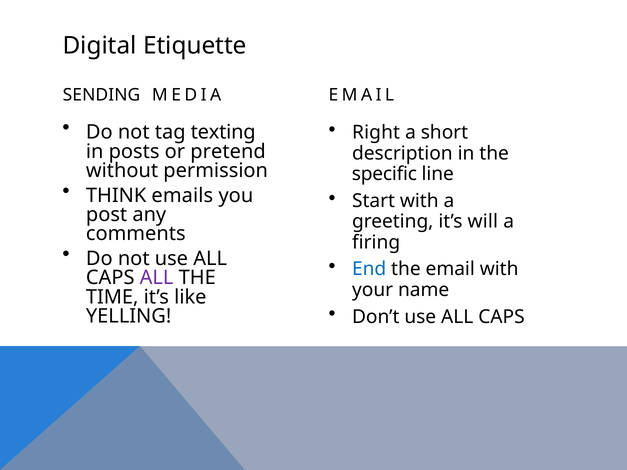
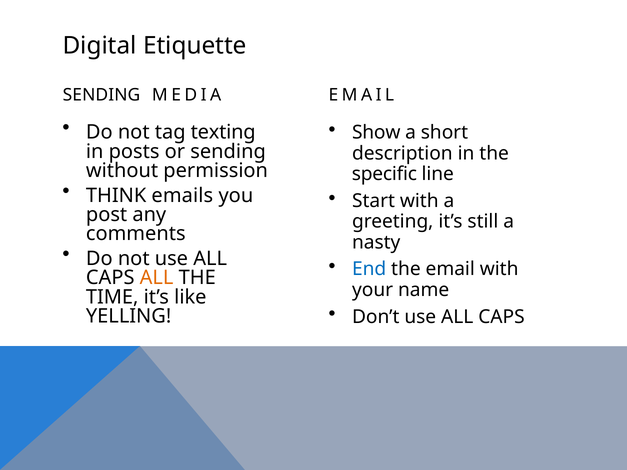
Right: Right -> Show
or pretend: pretend -> sending
will: will -> still
firing: firing -> nasty
ALL at (157, 278) colour: purple -> orange
